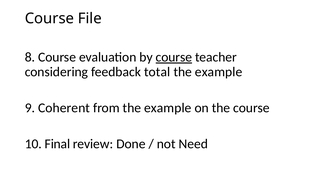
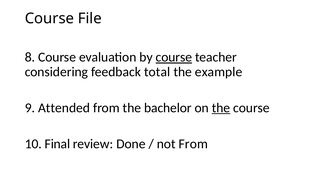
Coherent: Coherent -> Attended
from the example: example -> bachelor
the at (221, 108) underline: none -> present
not Need: Need -> From
